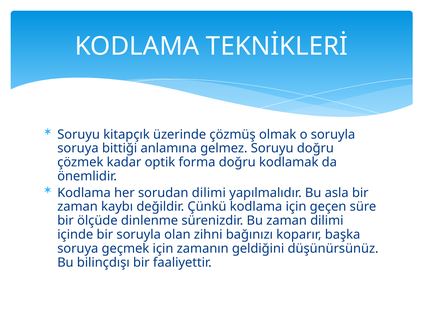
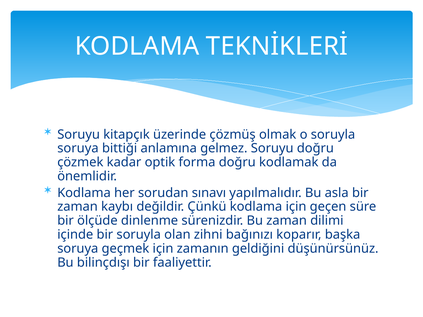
sorudan dilimi: dilimi -> sınavı
